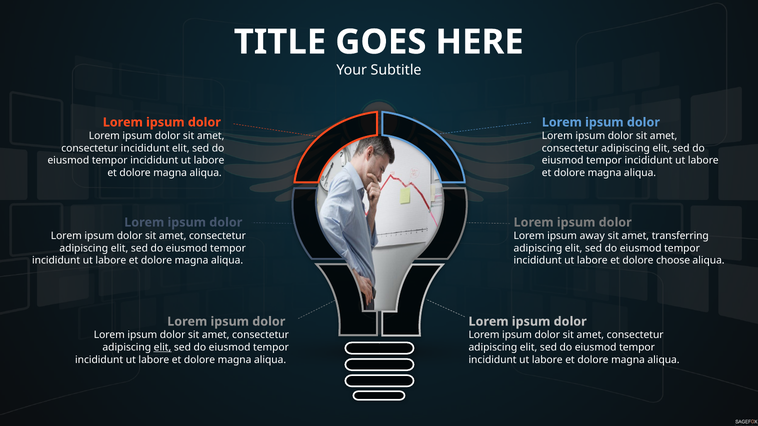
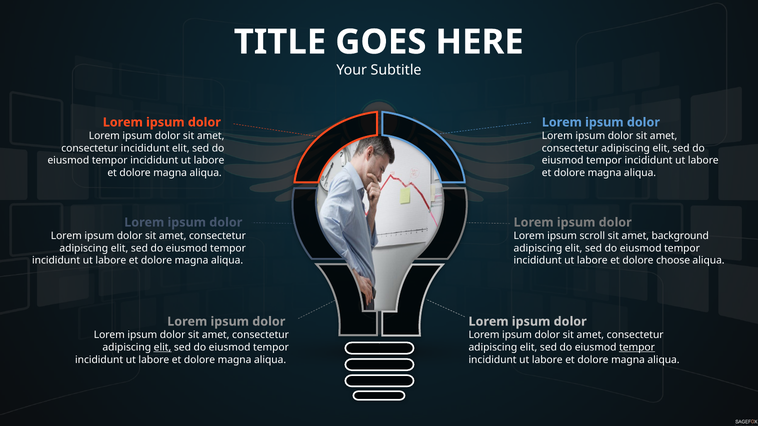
away: away -> scroll
transferring: transferring -> background
tempor at (637, 348) underline: none -> present
